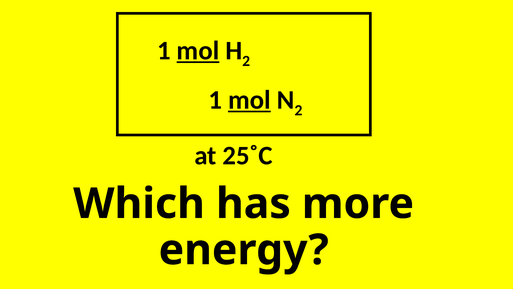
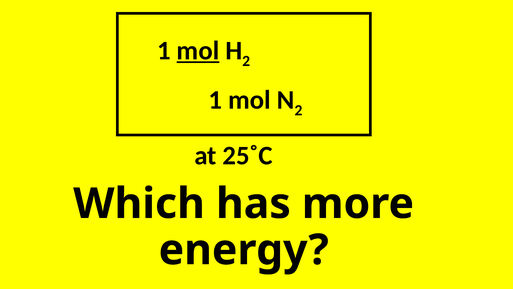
mol at (249, 100) underline: present -> none
